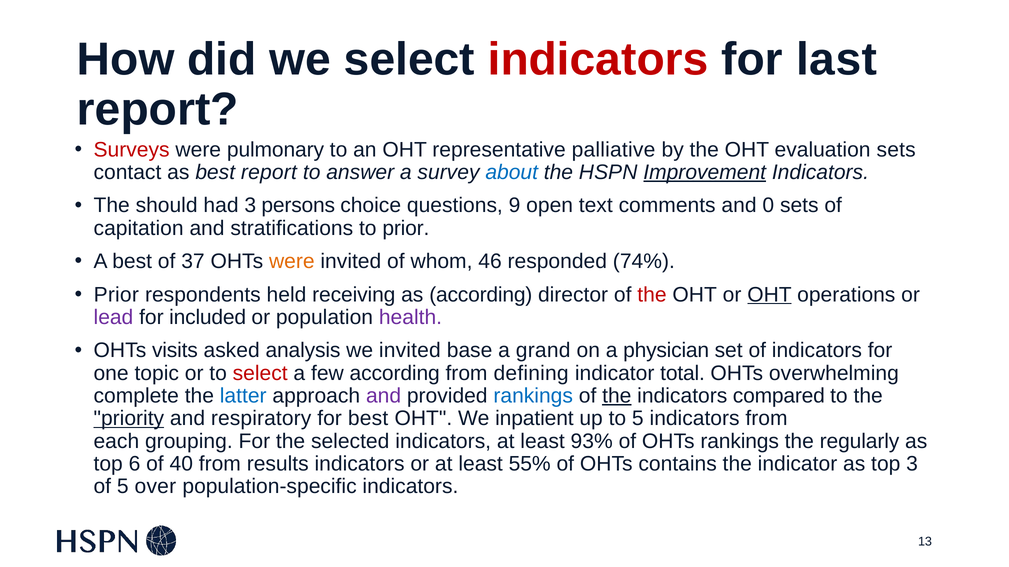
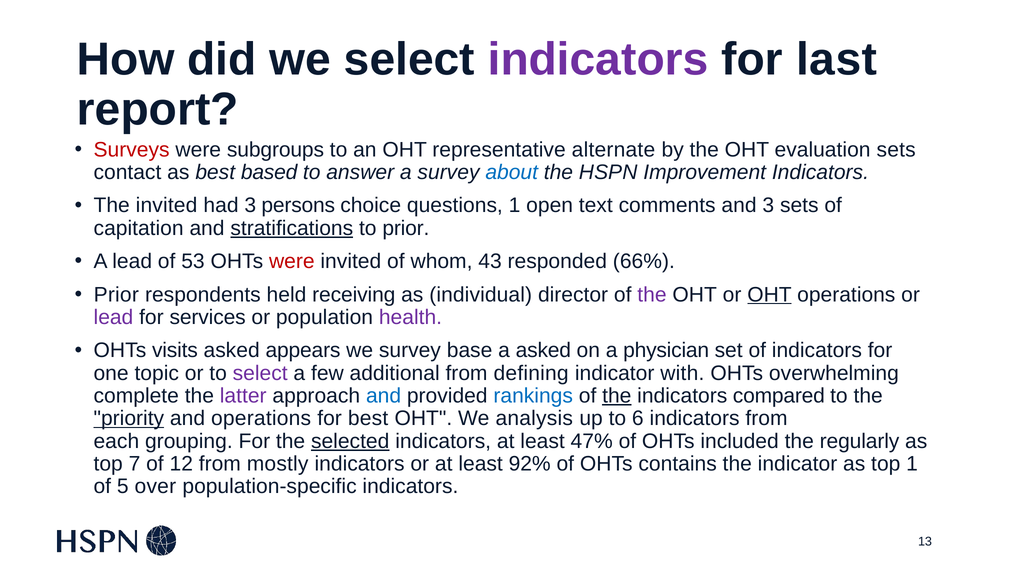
indicators at (598, 60) colour: red -> purple
pulmonary: pulmonary -> subgroups
palliative: palliative -> alternate
best report: report -> based
Improvement underline: present -> none
The should: should -> invited
questions 9: 9 -> 1
and 0: 0 -> 3
stratifications underline: none -> present
A best: best -> lead
37: 37 -> 53
were at (292, 262) colour: orange -> red
46: 46 -> 43
74%: 74% -> 66%
as according: according -> individual
the at (652, 295) colour: red -> purple
included: included -> services
analysis: analysis -> appears
we invited: invited -> survey
a grand: grand -> asked
select at (260, 373) colour: red -> purple
few according: according -> additional
total: total -> with
latter colour: blue -> purple
and at (384, 396) colour: purple -> blue
and respiratory: respiratory -> operations
inpatient: inpatient -> analysis
to 5: 5 -> 6
selected underline: none -> present
93%: 93% -> 47%
OHTs rankings: rankings -> included
6: 6 -> 7
40: 40 -> 12
results: results -> mostly
55%: 55% -> 92%
top 3: 3 -> 1
